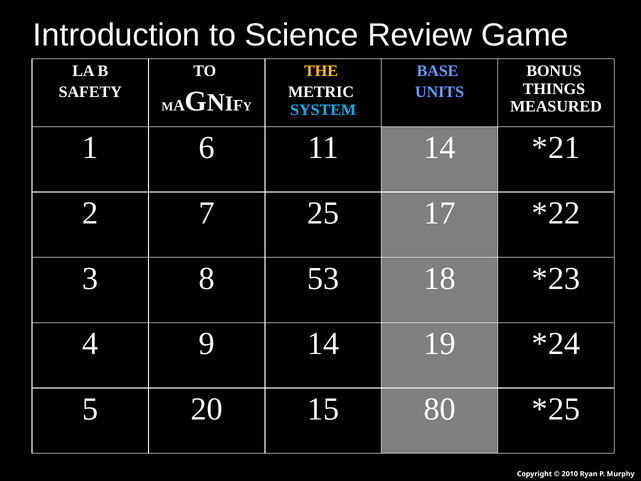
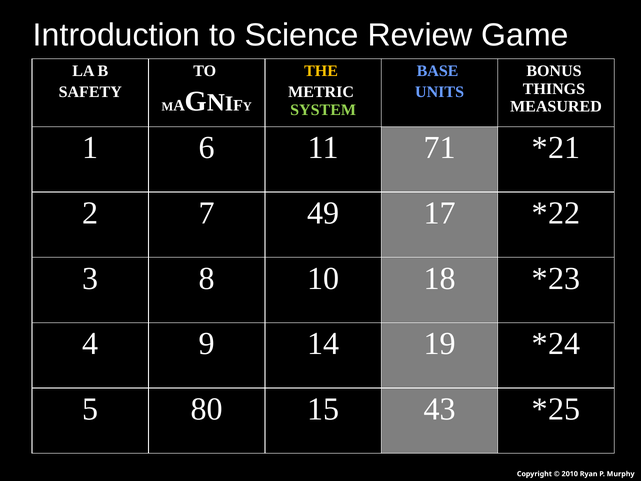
SYSTEM colour: light blue -> light green
11 14: 14 -> 71
25: 25 -> 49
53: 53 -> 10
20: 20 -> 80
80: 80 -> 43
